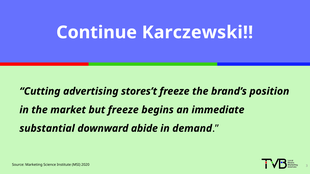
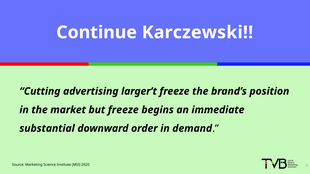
stores’t: stores’t -> larger’t
abide: abide -> order
